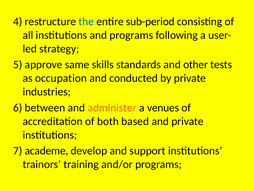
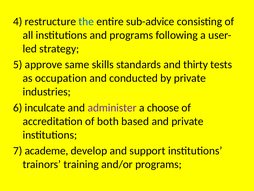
sub-period: sub-period -> sub-advice
other: other -> thirty
between: between -> inculcate
administer colour: orange -> purple
venues: venues -> choose
